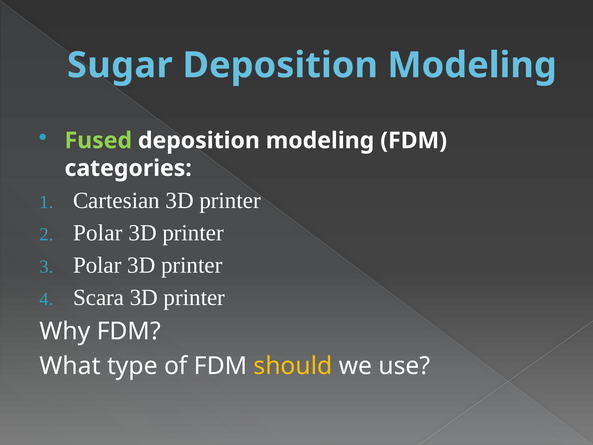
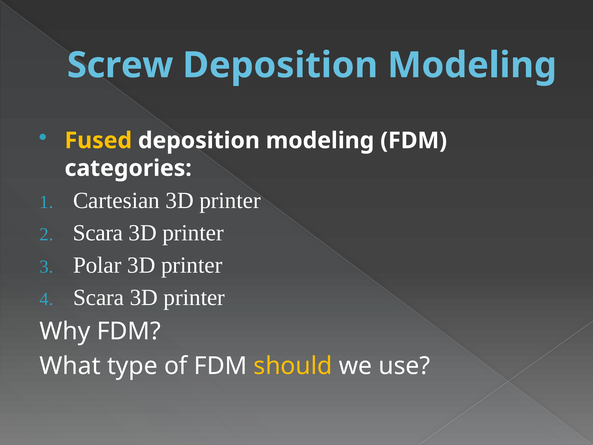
Sugar: Sugar -> Screw
Fused colour: light green -> yellow
Polar at (98, 233): Polar -> Scara
